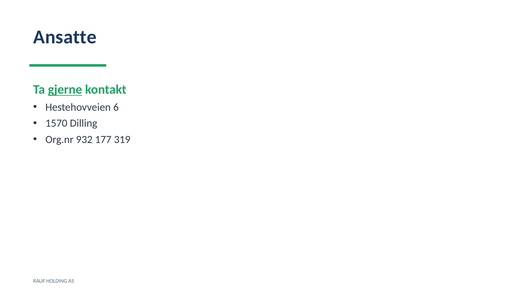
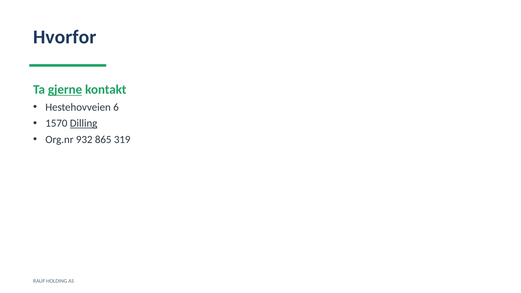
Ansatte: Ansatte -> Hvorfor
Dilling underline: none -> present
177: 177 -> 865
